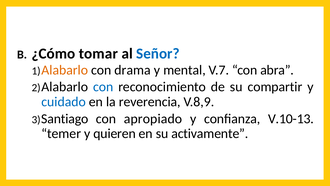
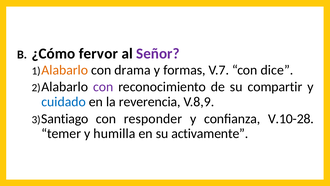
tomar: tomar -> fervor
Señor colour: blue -> purple
mental: mental -> formas
abra: abra -> dice
con at (103, 87) colour: blue -> purple
apropiado: apropiado -> responder
V.10-13: V.10-13 -> V.10-28
quieren: quieren -> humilla
